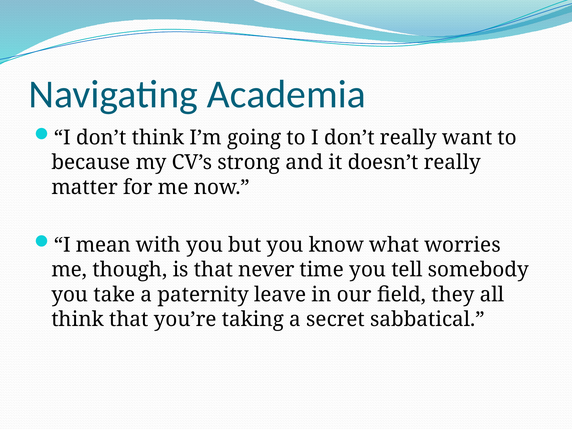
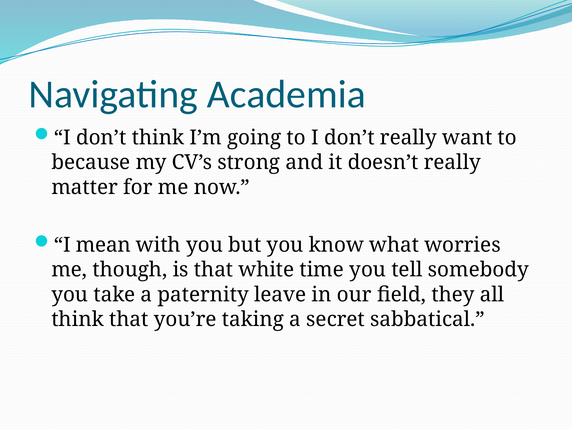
never: never -> white
